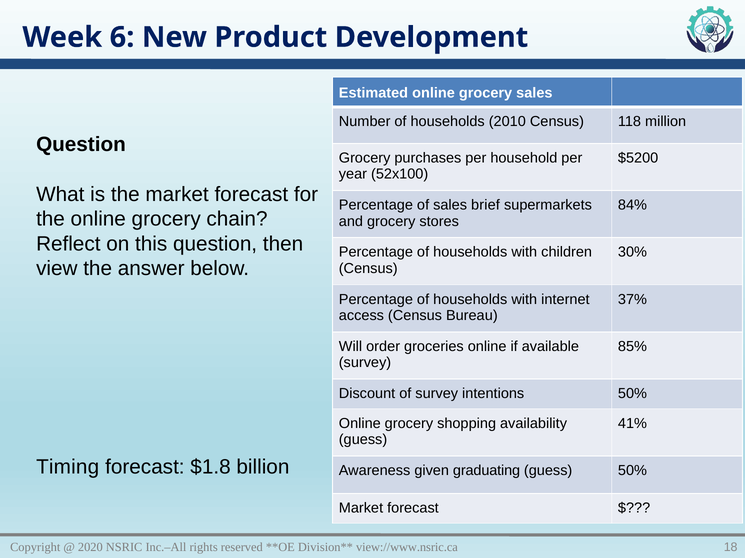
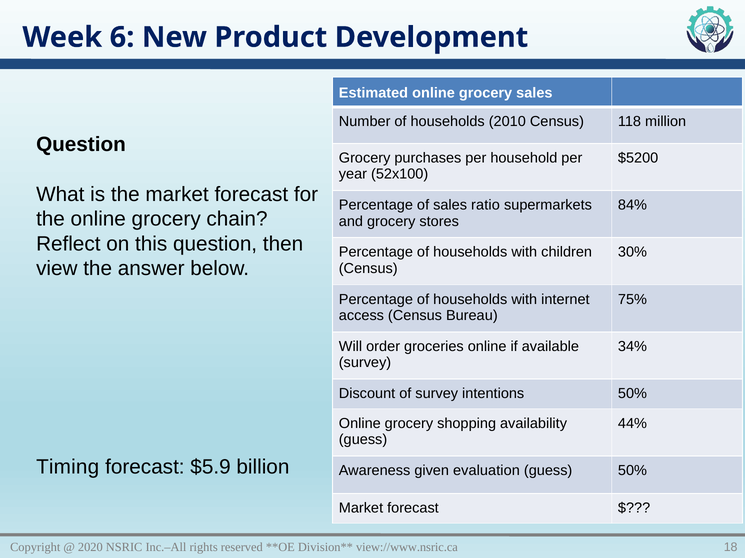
brief: brief -> ratio
37%: 37% -> 75%
85%: 85% -> 34%
41%: 41% -> 44%
$1.8: $1.8 -> $5.9
graduating: graduating -> evaluation
